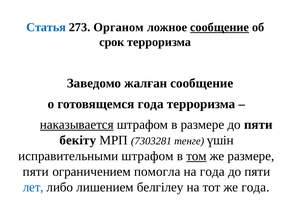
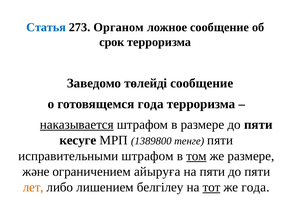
сообщение at (220, 27) underline: present -> none
жалған: жалған -> төлейді
бекіту: бекіту -> кесуге
7303281: 7303281 -> 1389800
тенге үшін: үшін -> пяти
пяти at (36, 171): пяти -> және
помогла: помогла -> айыруға
на года: года -> пяти
лет colour: blue -> orange
тот underline: none -> present
